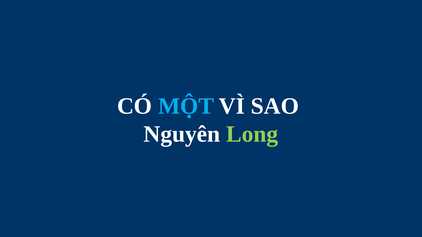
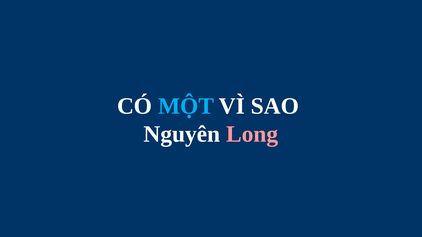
Long colour: light green -> pink
